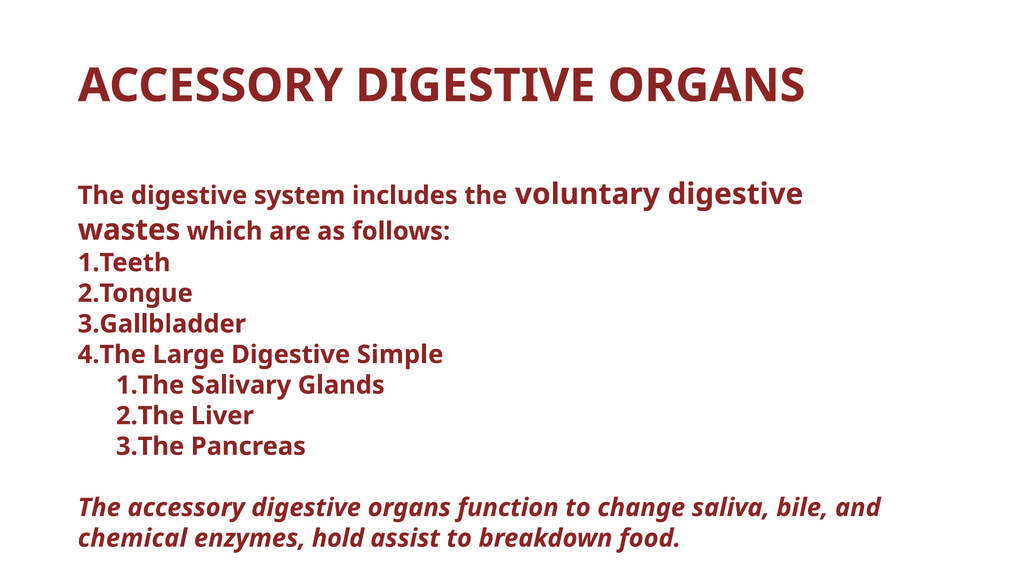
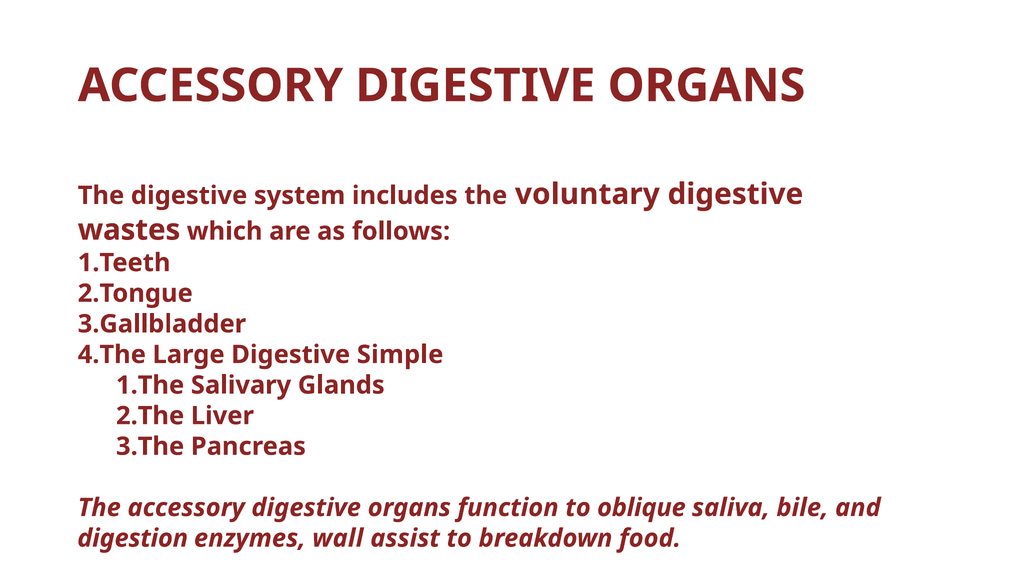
change: change -> oblique
chemical: chemical -> digestion
hold: hold -> wall
